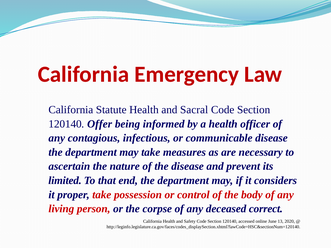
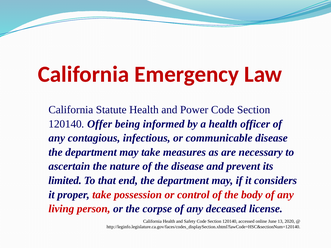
Sacral: Sacral -> Power
correct: correct -> license
